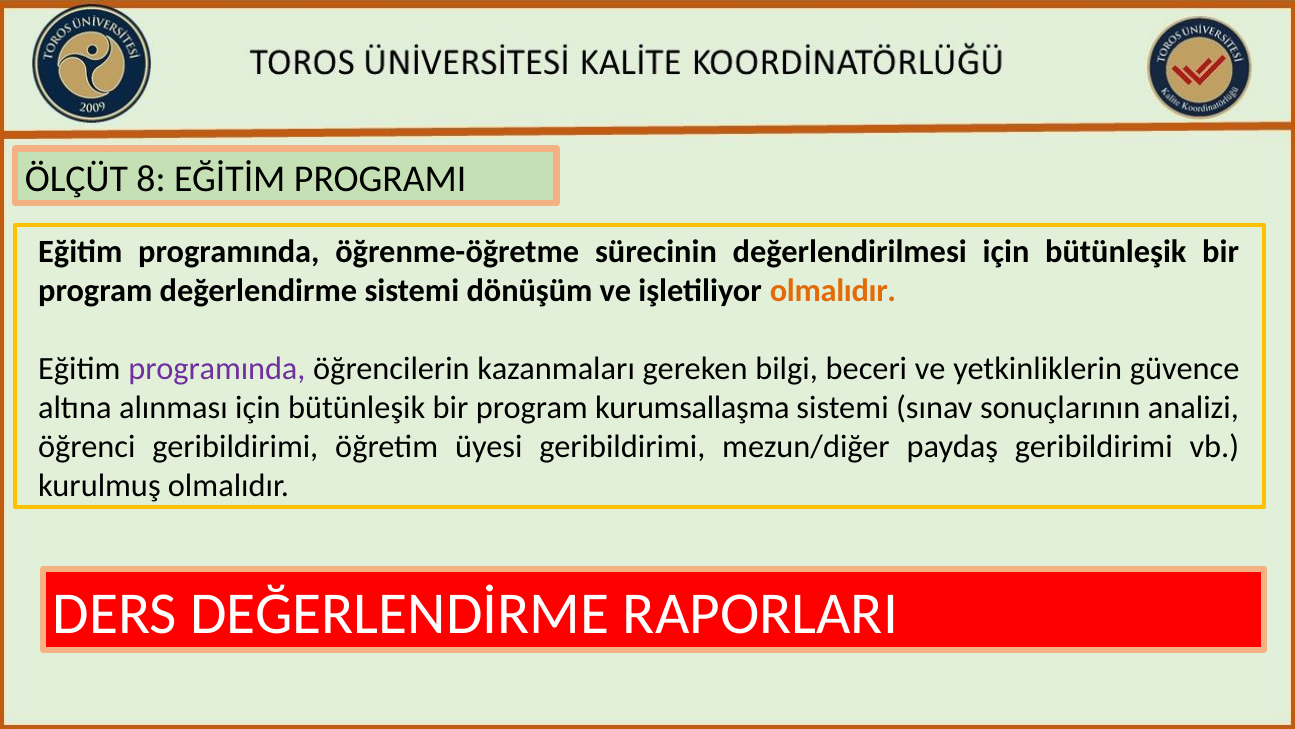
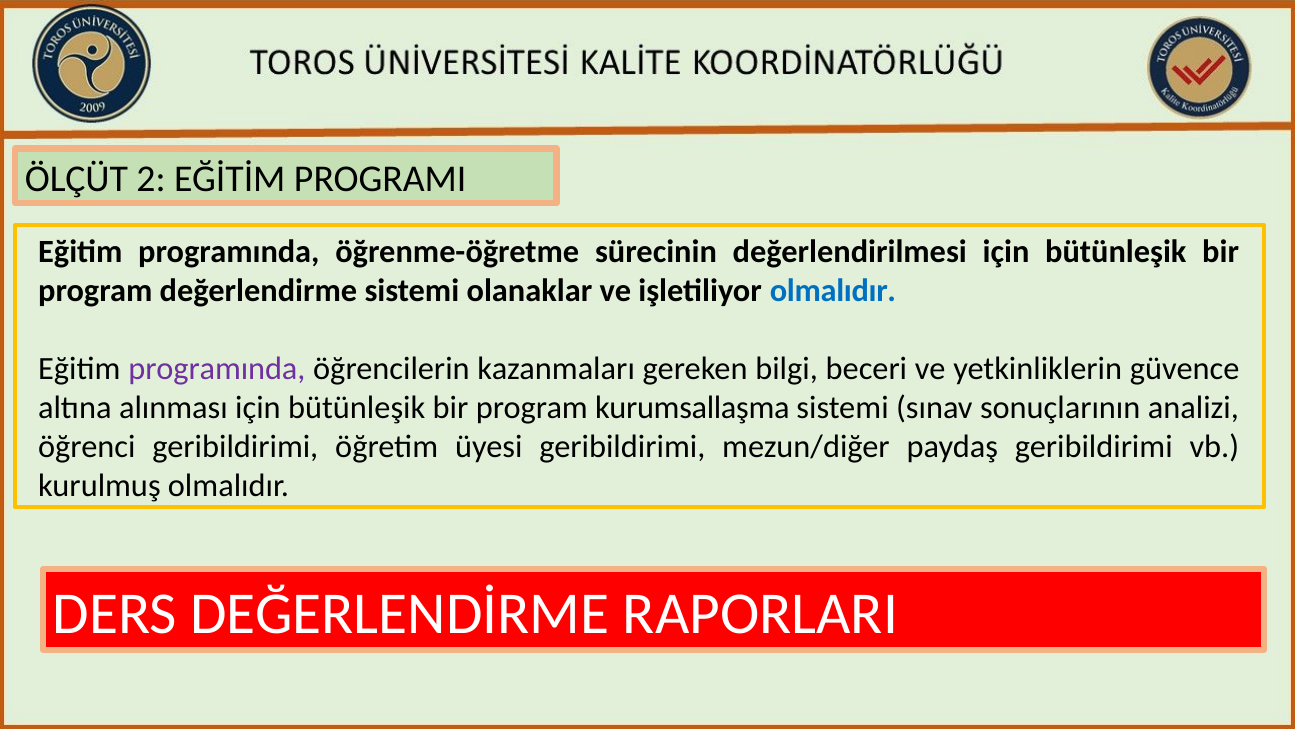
8: 8 -> 2
dönüşüm: dönüşüm -> olanaklar
olmalıdır at (833, 290) colour: orange -> blue
